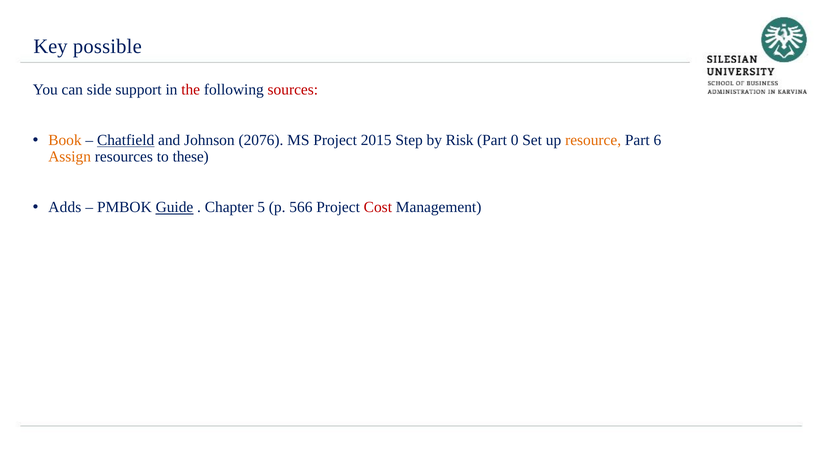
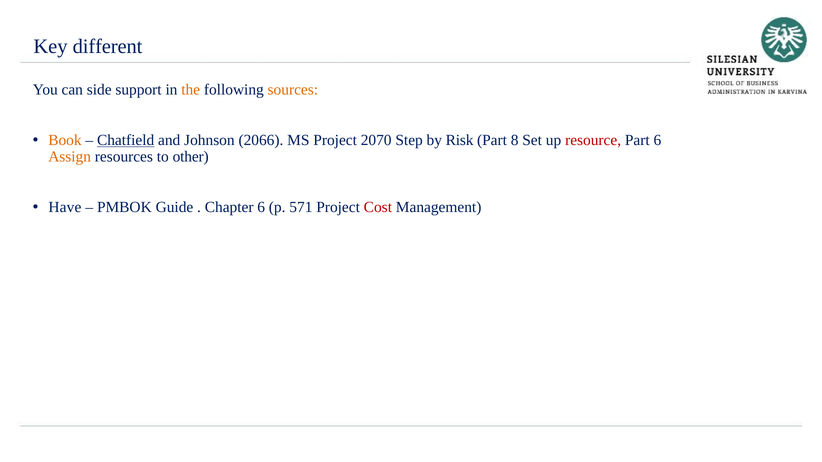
possible: possible -> different
the colour: red -> orange
sources colour: red -> orange
2076: 2076 -> 2066
2015: 2015 -> 2070
0: 0 -> 8
resource colour: orange -> red
these: these -> other
Adds: Adds -> Have
Guide underline: present -> none
Chapter 5: 5 -> 6
566: 566 -> 571
